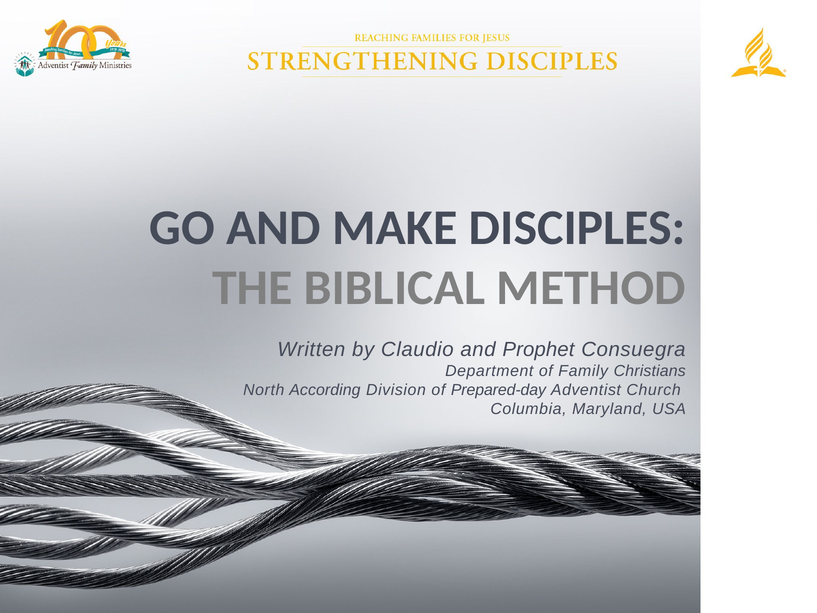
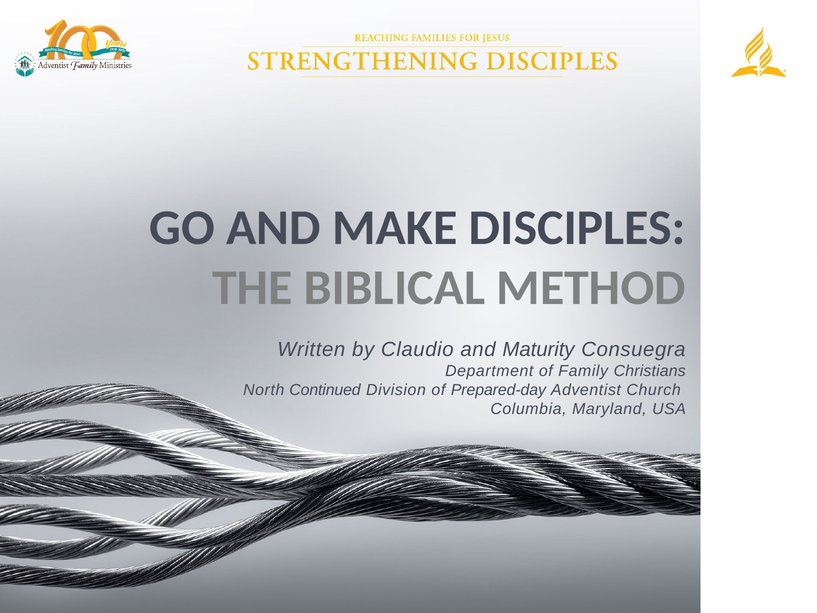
Prophet: Prophet -> Maturity
According: According -> Continued
